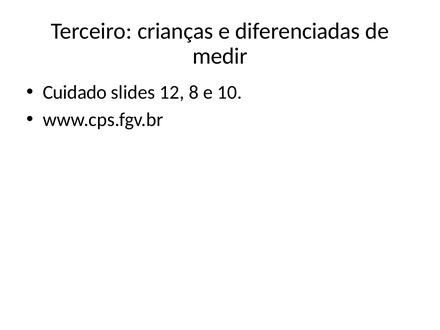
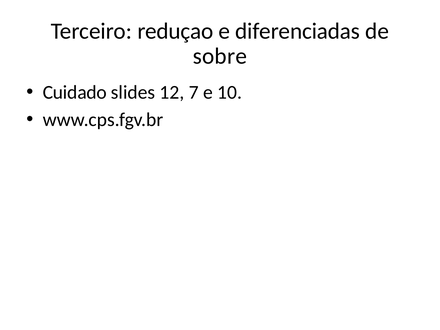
crianças: crianças -> reduçao
medir: medir -> sobre
8: 8 -> 7
